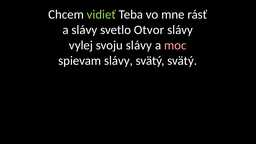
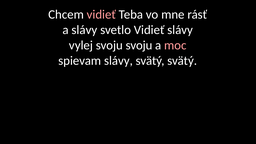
vidieť at (101, 15) colour: light green -> pink
svetlo Otvor: Otvor -> Vidieť
svoju slávy: slávy -> svoju
